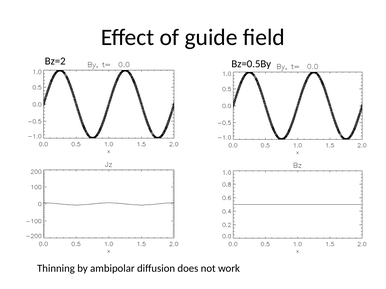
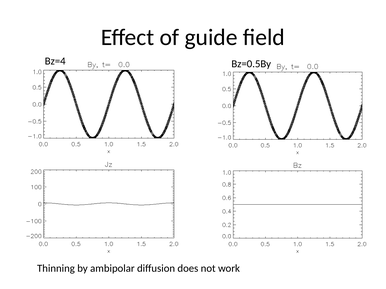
Bz=2: Bz=2 -> Bz=4
